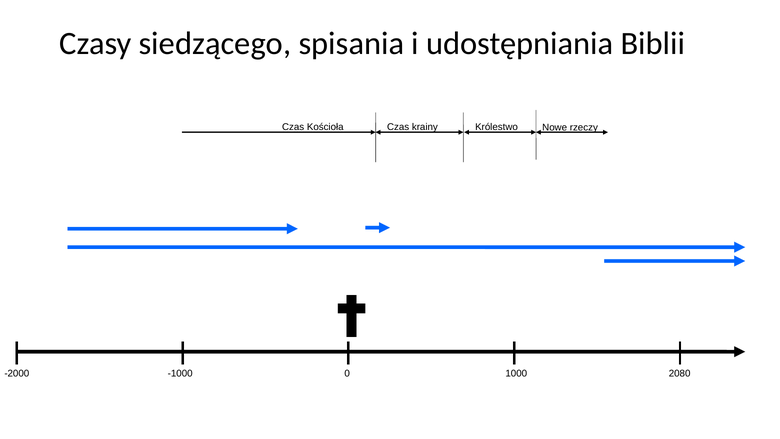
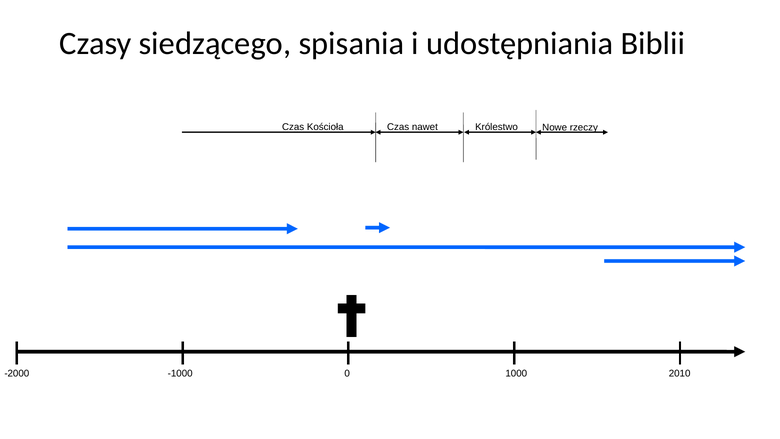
krainy: krainy -> nawet
2080: 2080 -> 2010
